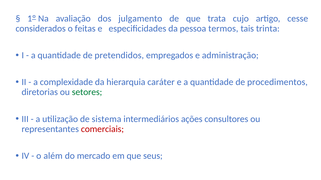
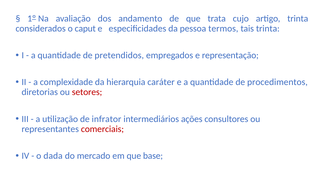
julgamento: julgamento -> andamento
artigo cesse: cesse -> trinta
feitas: feitas -> caput
administração: administração -> representação
setores colour: green -> red
sistema: sistema -> infrator
além: além -> dada
seus: seus -> base
